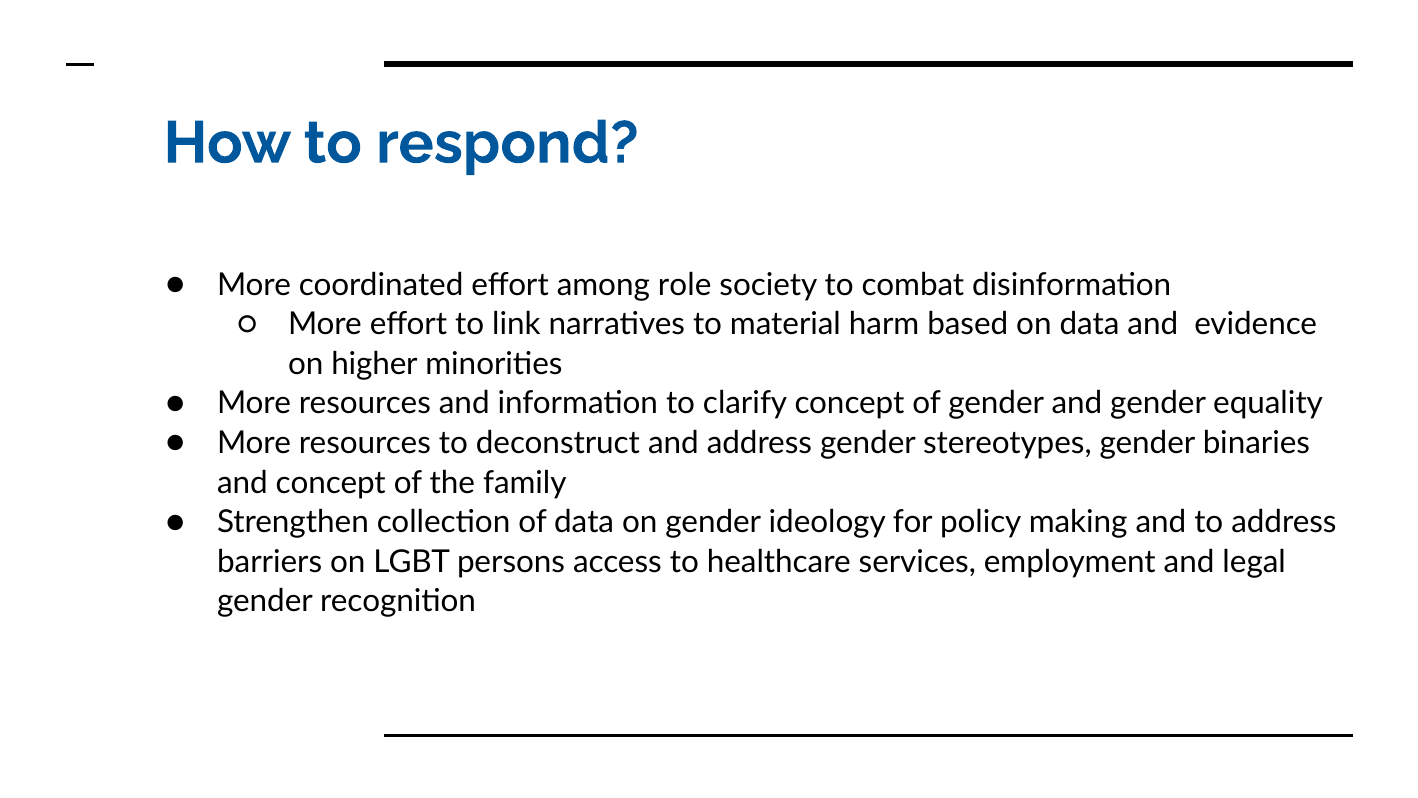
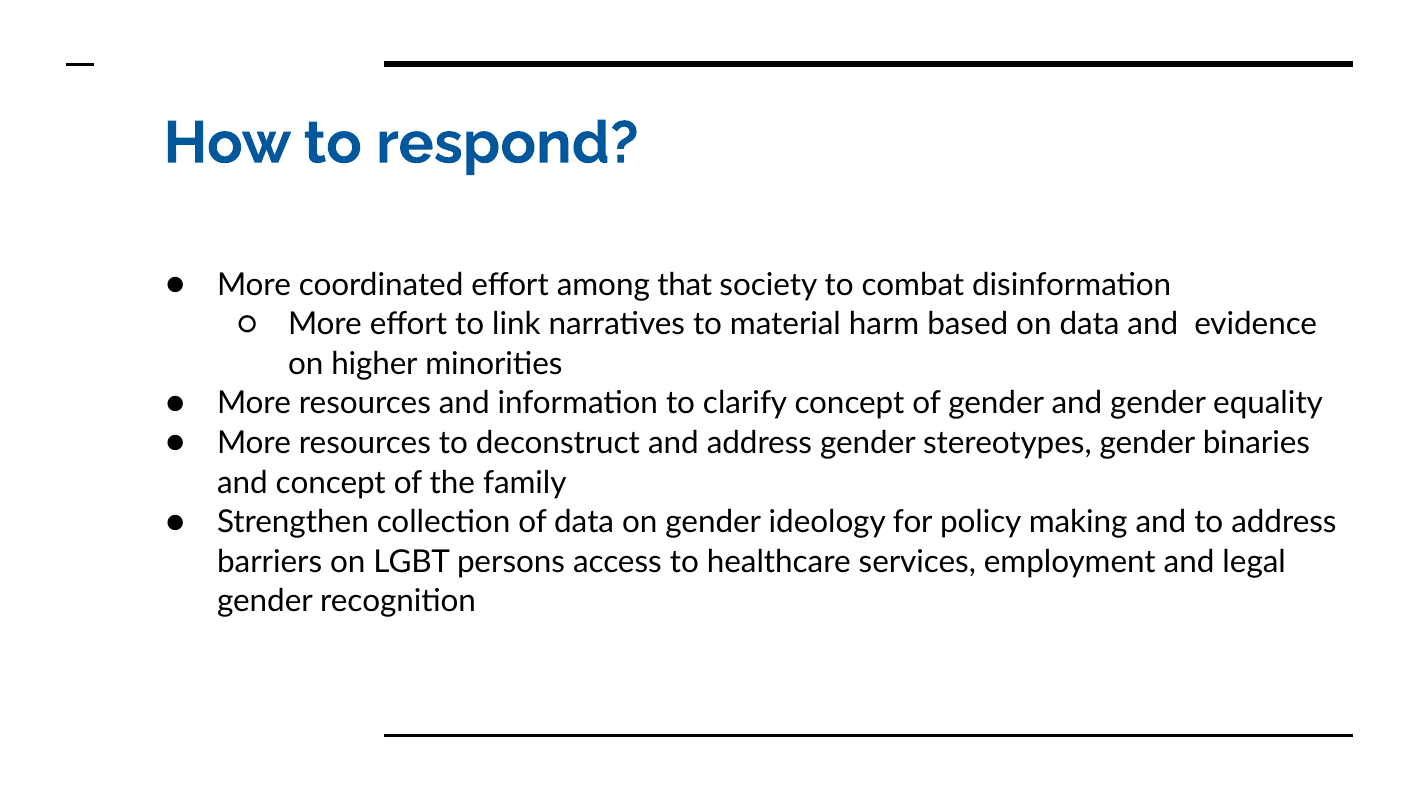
role: role -> that
